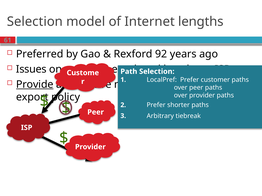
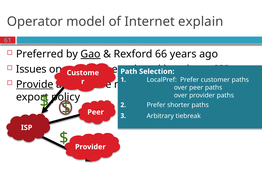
Selection at (35, 22): Selection -> Operator
lengths: lengths -> explain
Gao underline: none -> present
92: 92 -> 66
